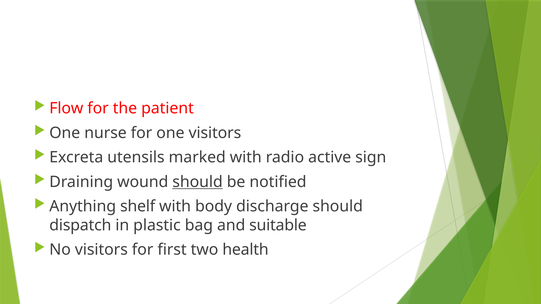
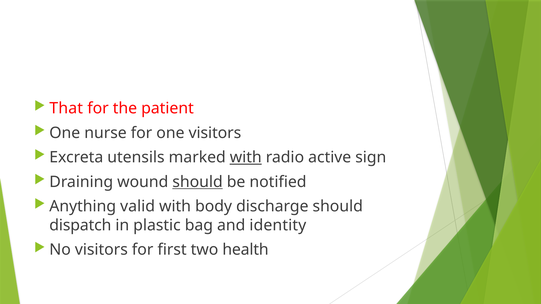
Flow: Flow -> That
with at (246, 158) underline: none -> present
shelf: shelf -> valid
suitable: suitable -> identity
